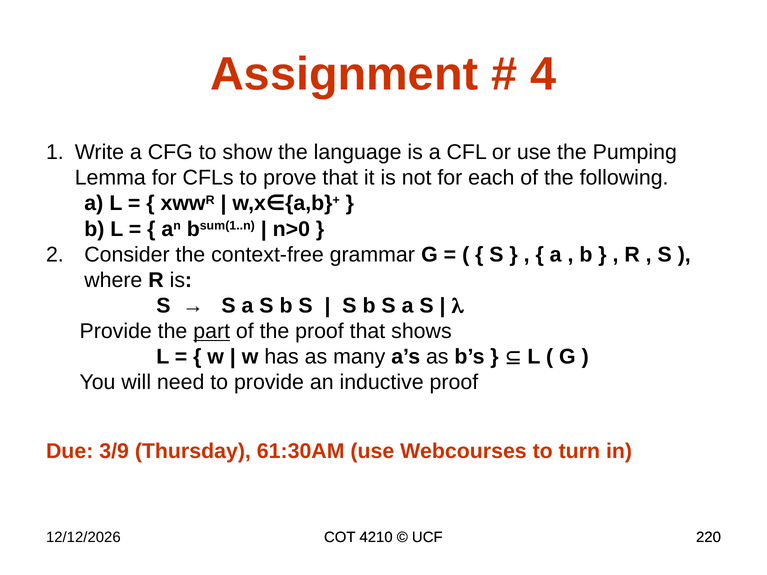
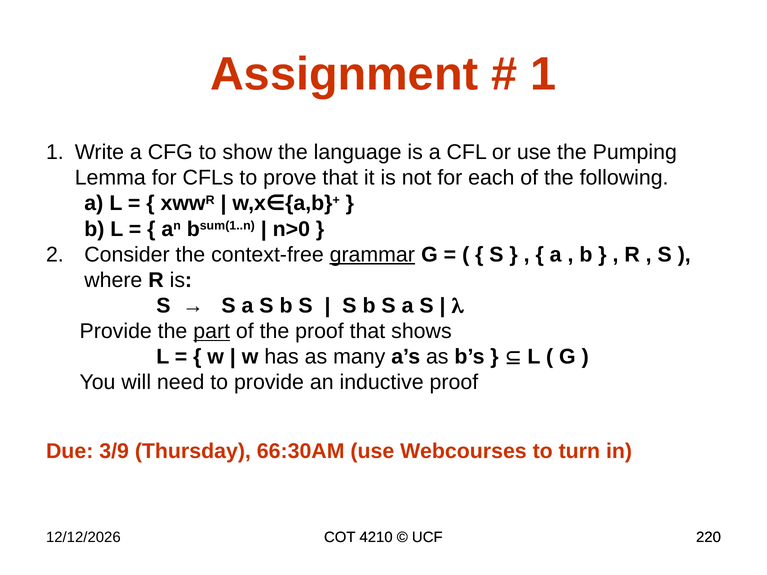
4 at (543, 74): 4 -> 1
grammar underline: none -> present
61:30AM: 61:30AM -> 66:30AM
